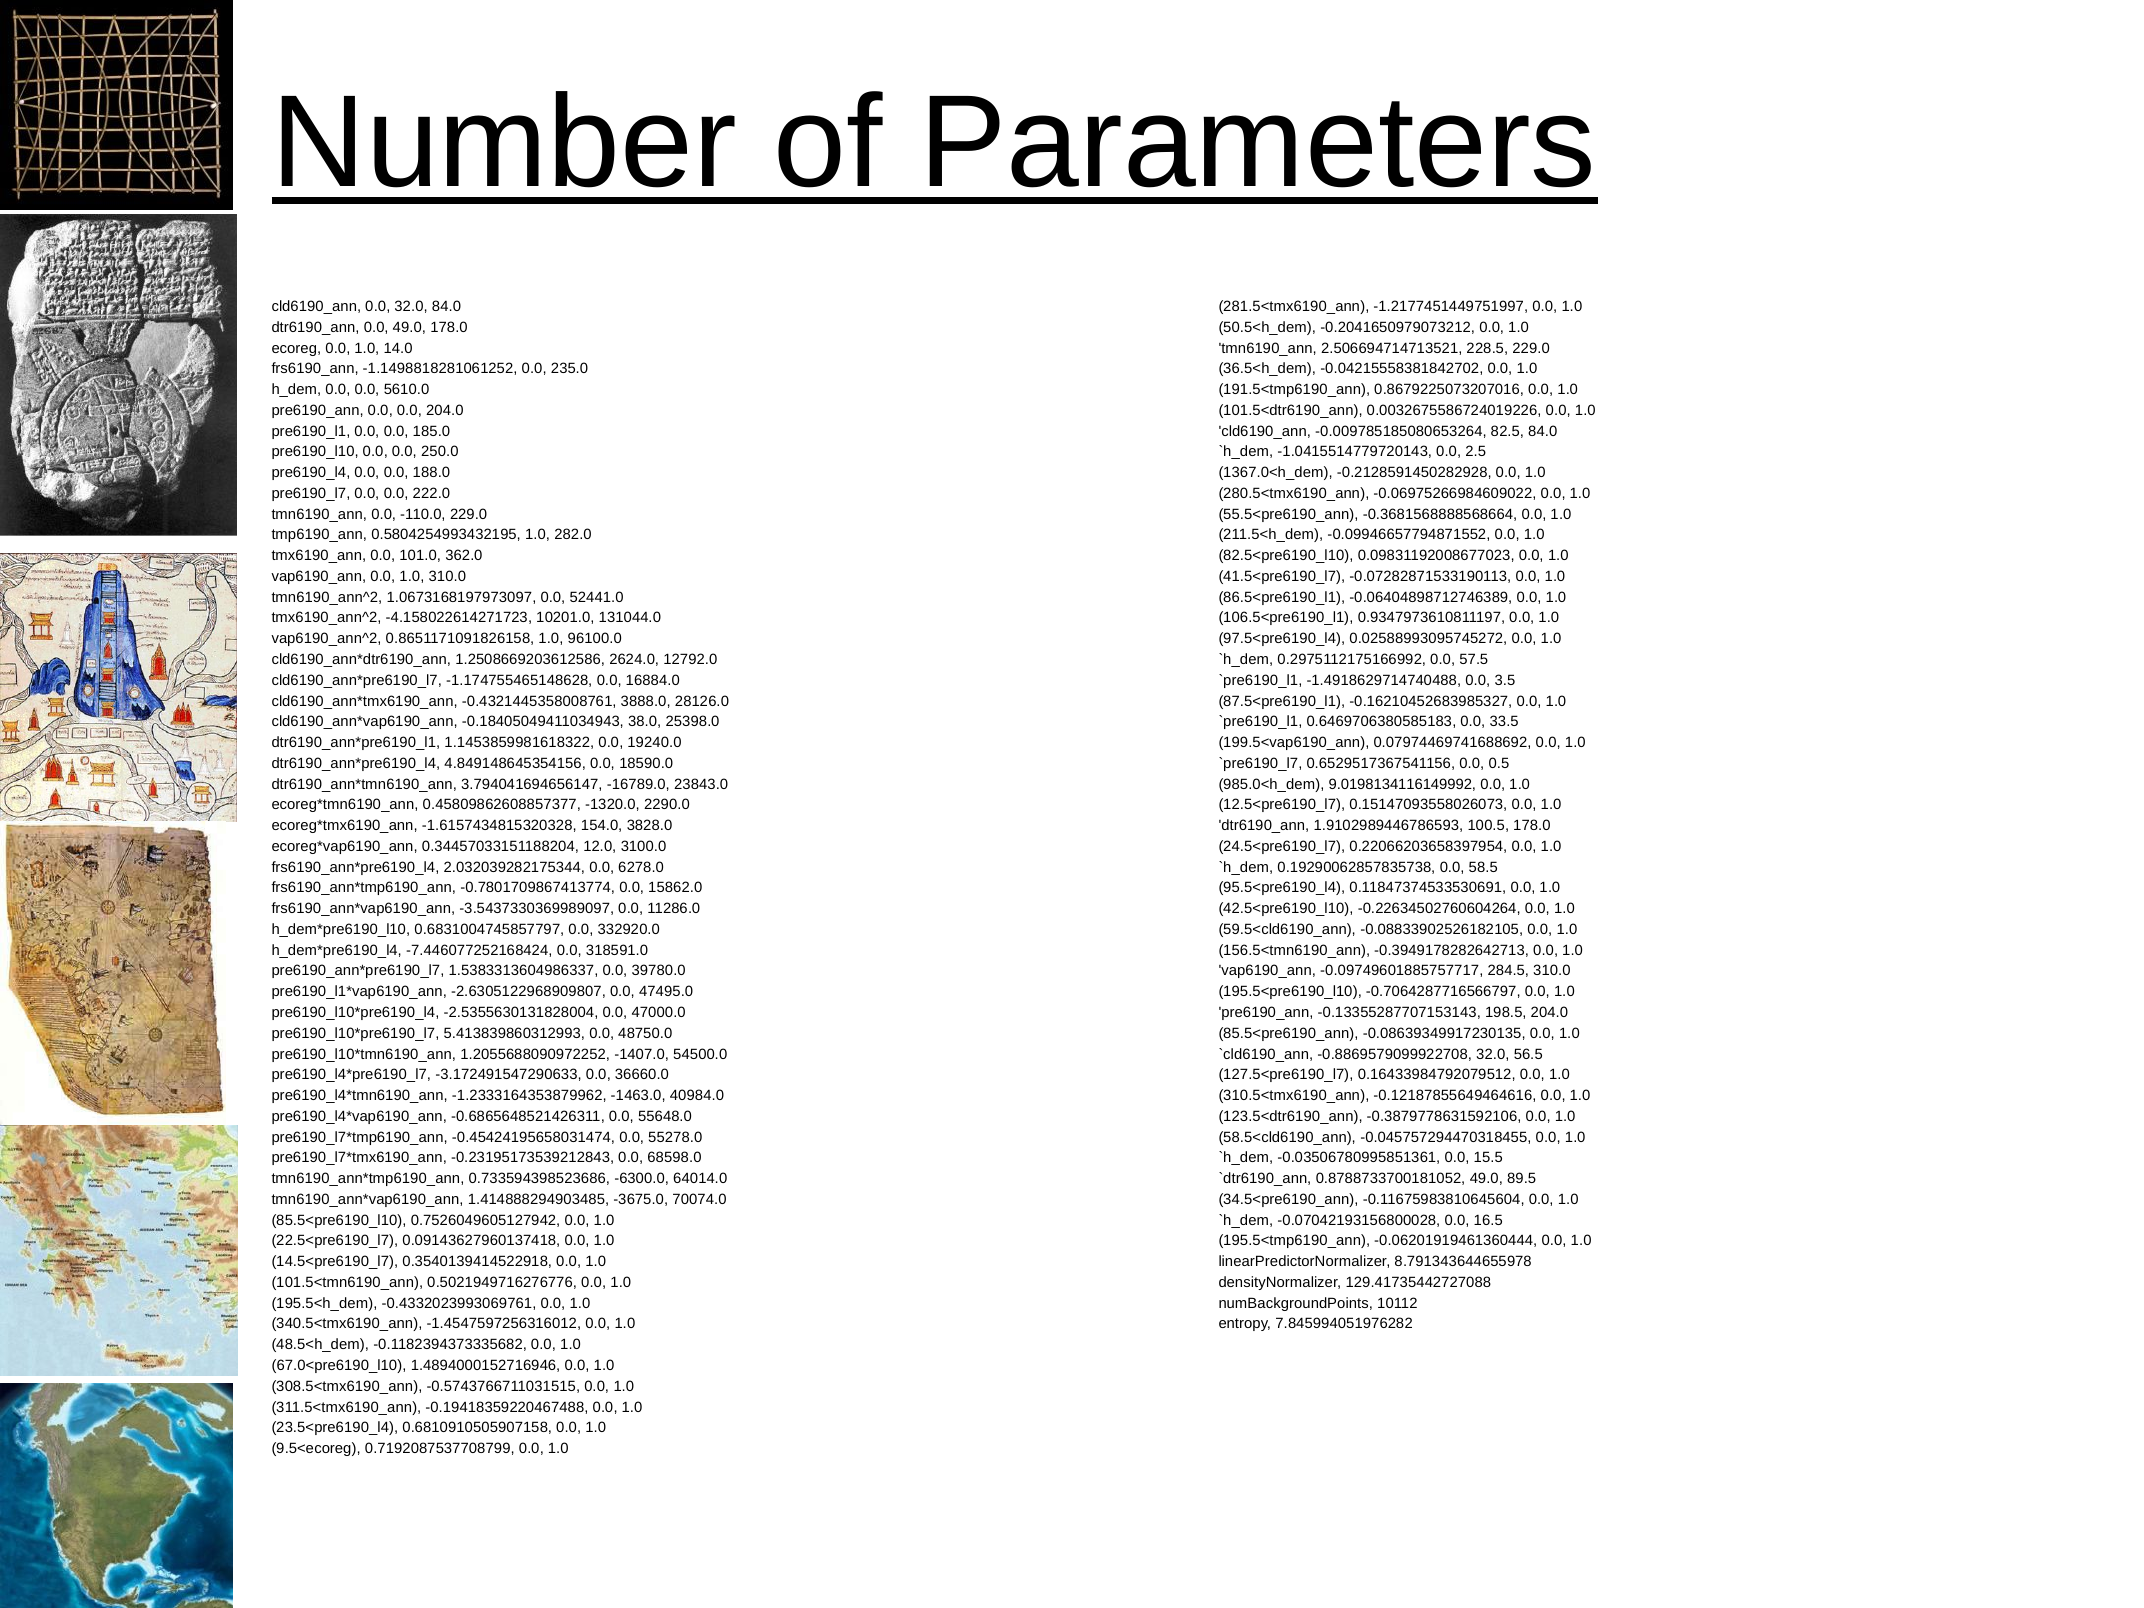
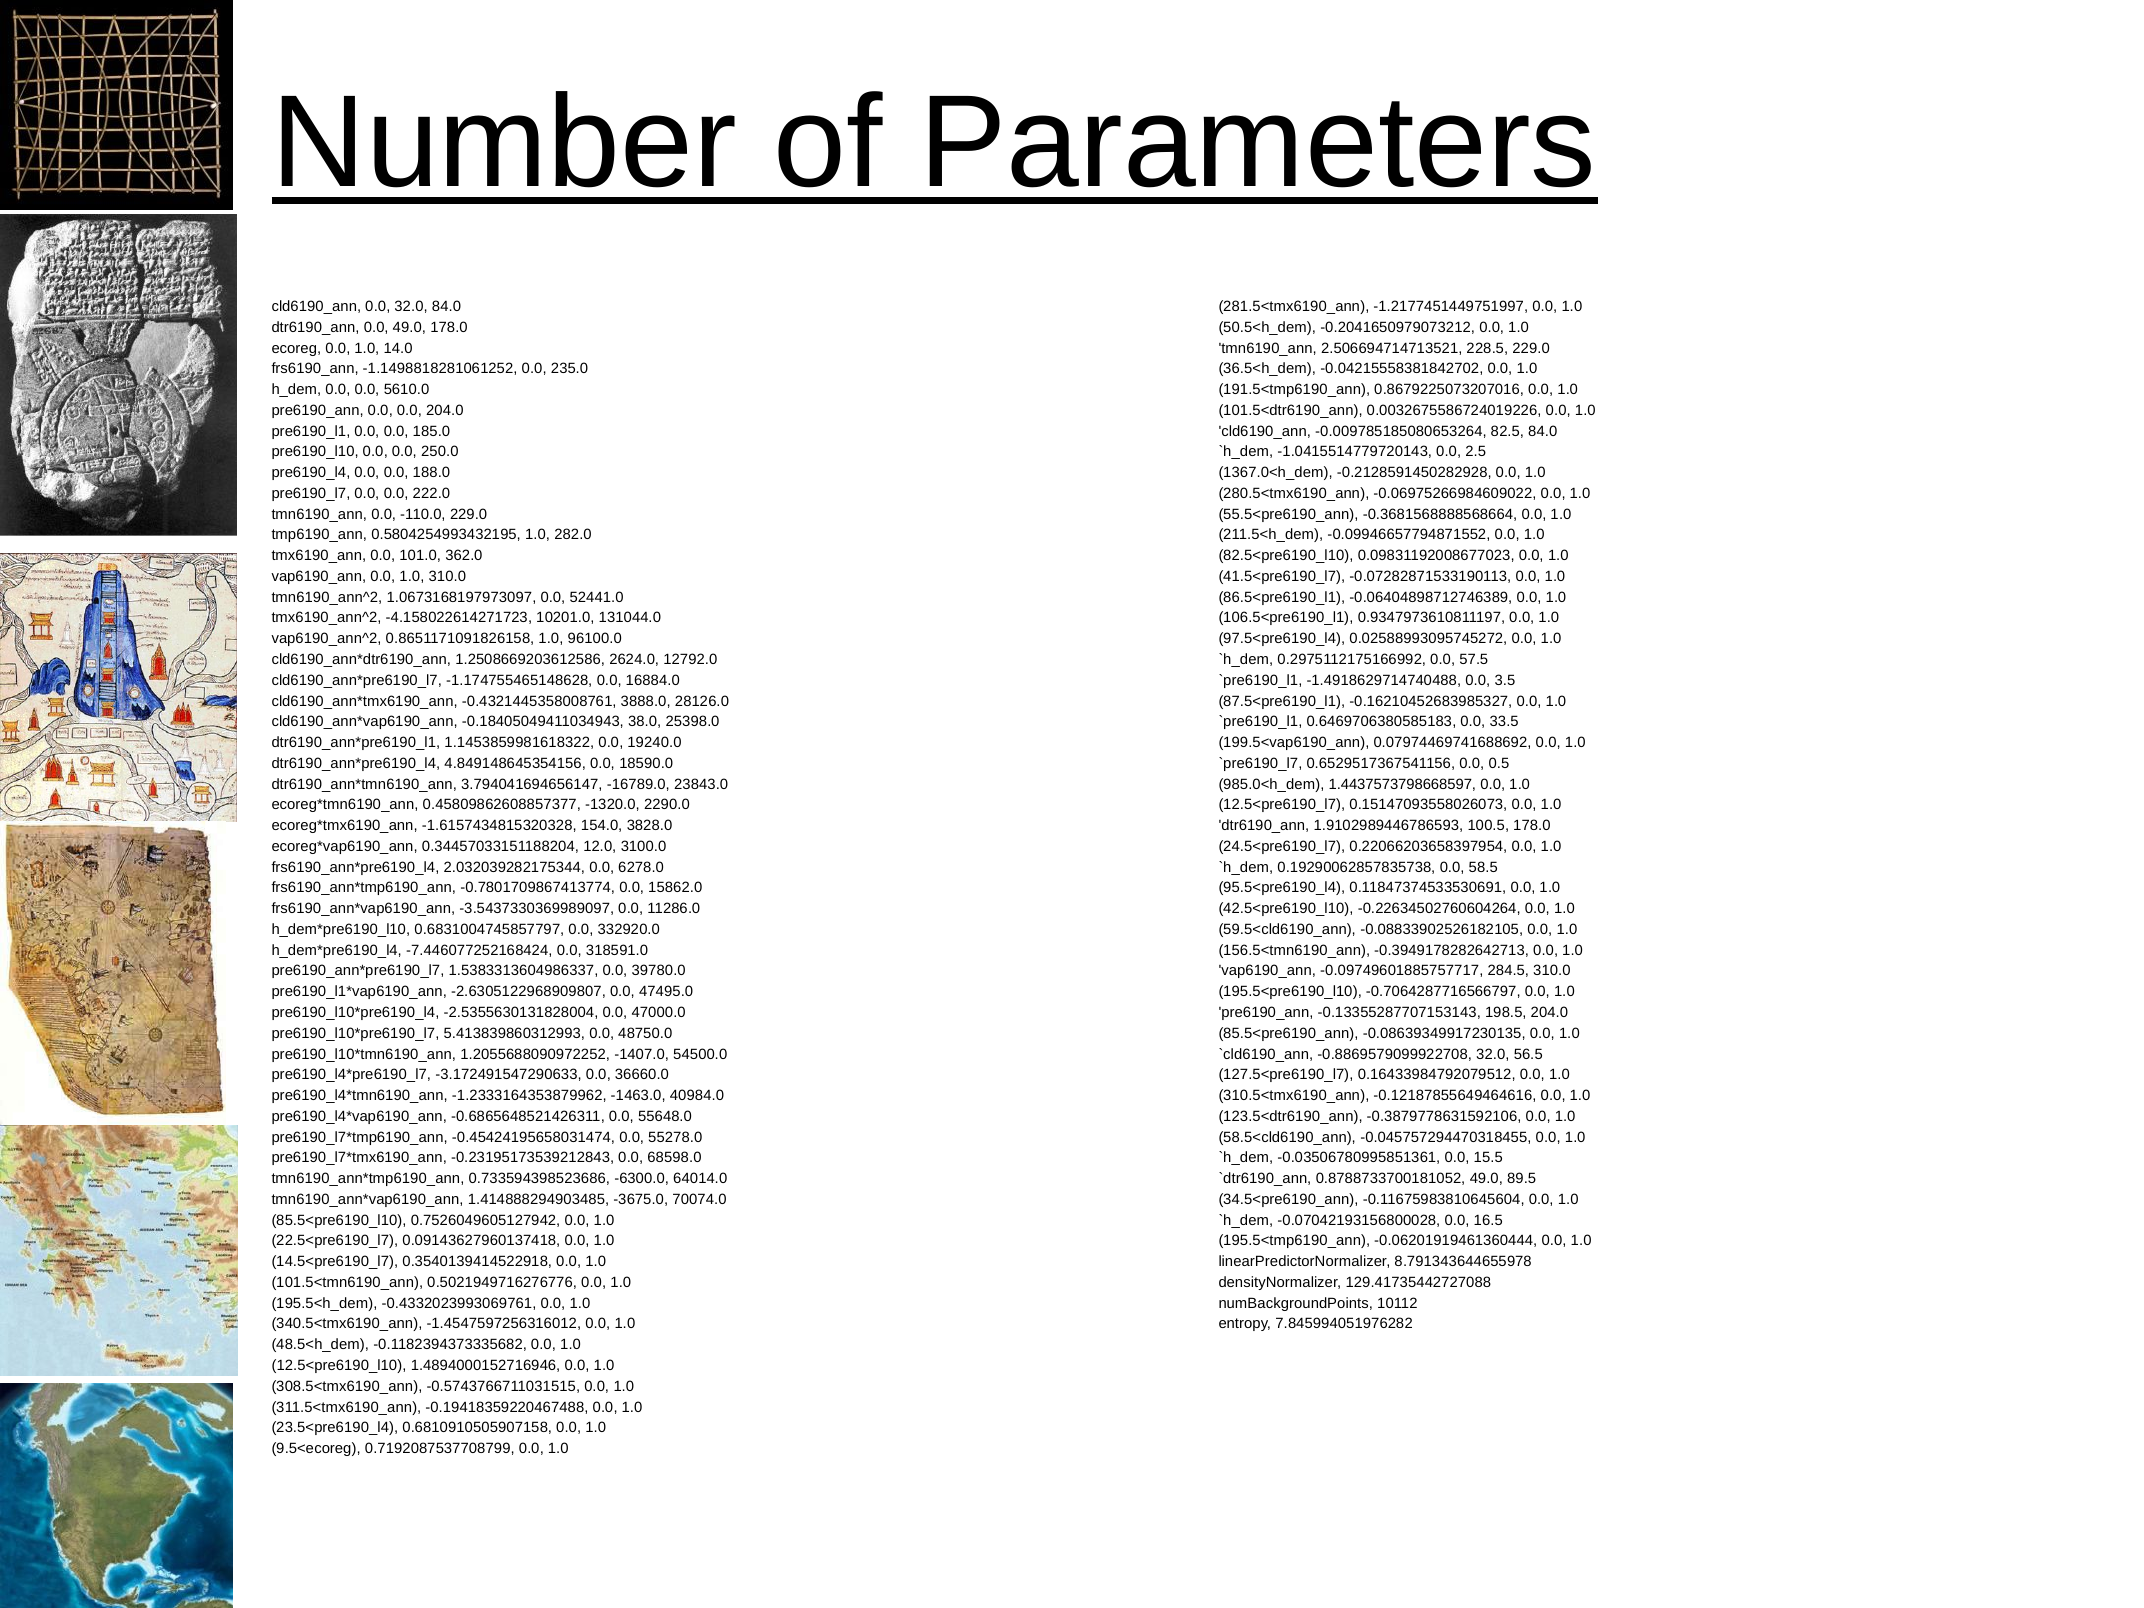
9.0198134116149992: 9.0198134116149992 -> 1.4437573798668597
67.0<pre6190_l10: 67.0<pre6190_l10 -> 12.5<pre6190_l10
